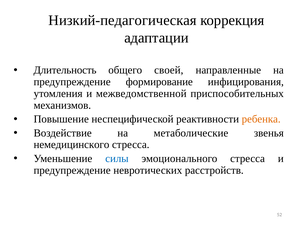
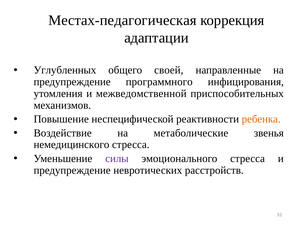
Низкий-педагогическая: Низкий-педагогическая -> Местах-педагогическая
Длительность: Длительность -> Углубленных
формирование: формирование -> программного
силы colour: blue -> purple
